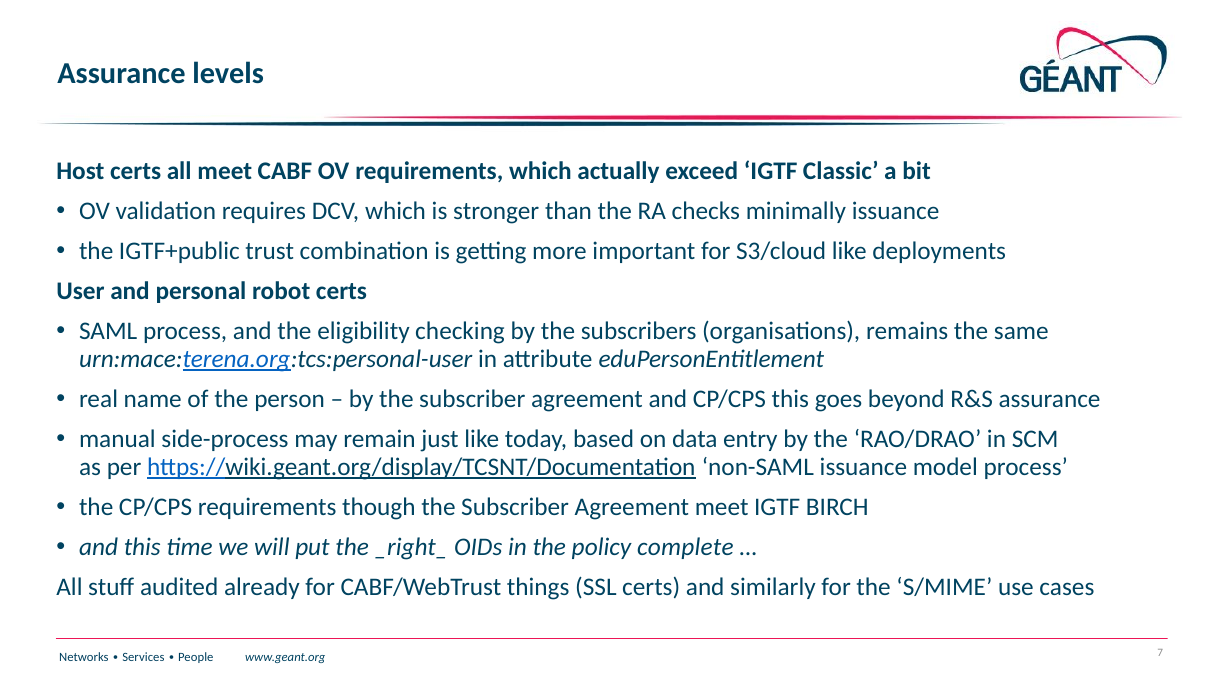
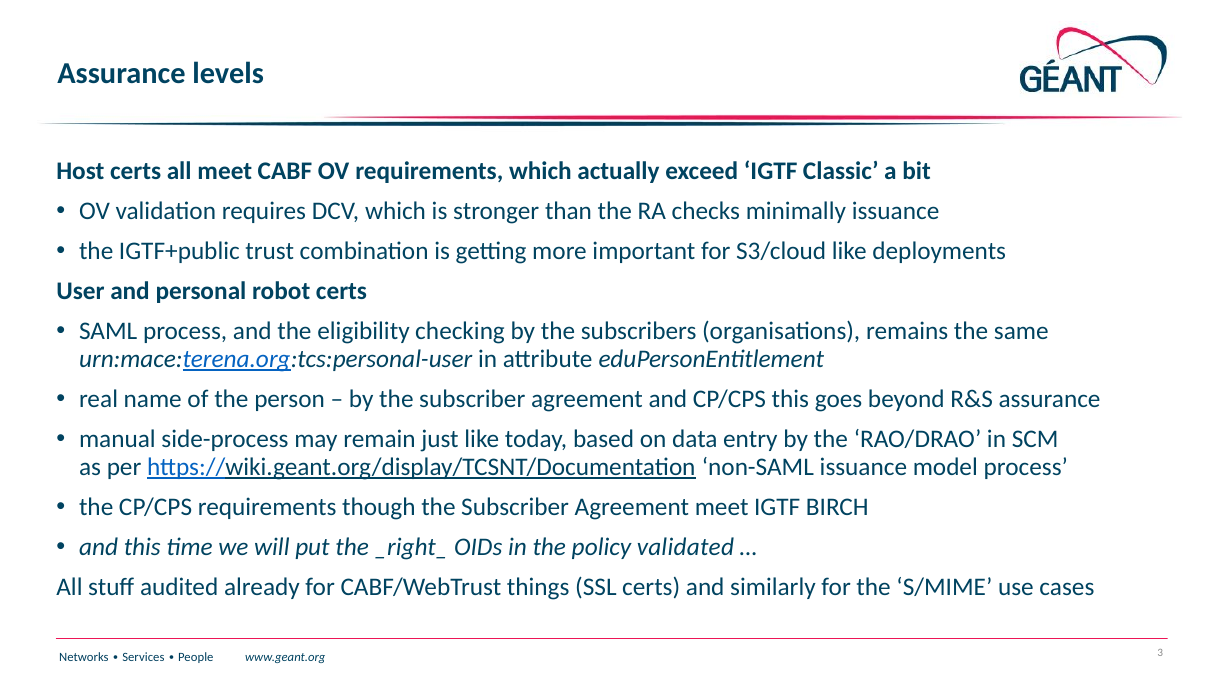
complete: complete -> validated
7: 7 -> 3
